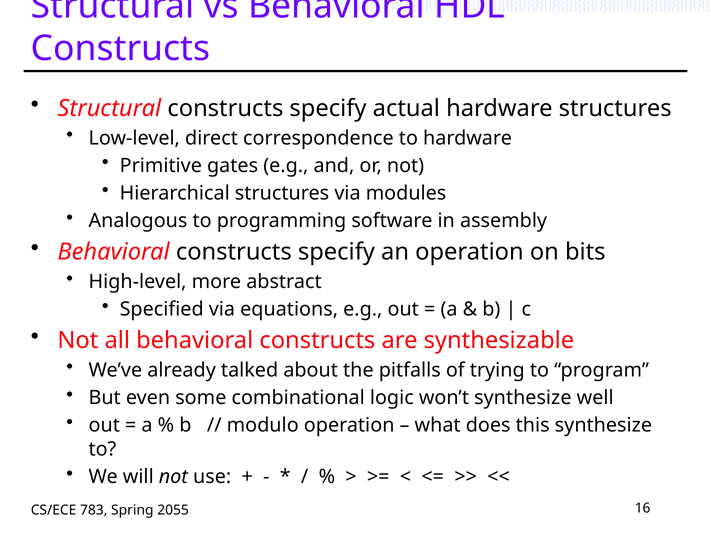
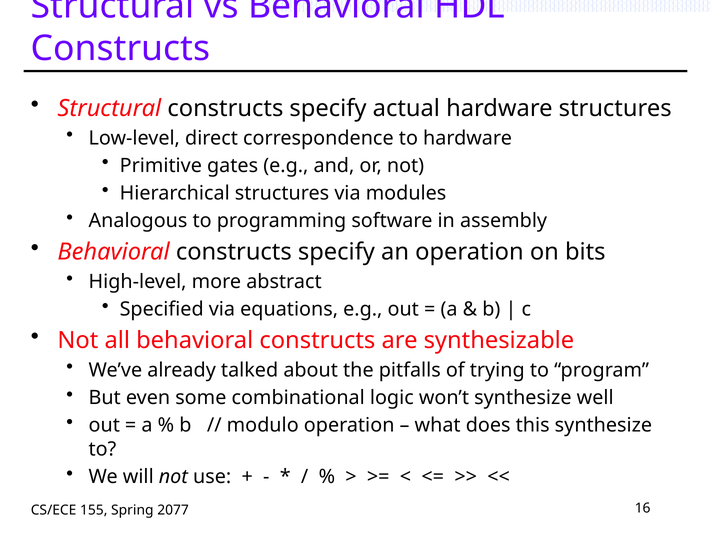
783: 783 -> 155
2055: 2055 -> 2077
